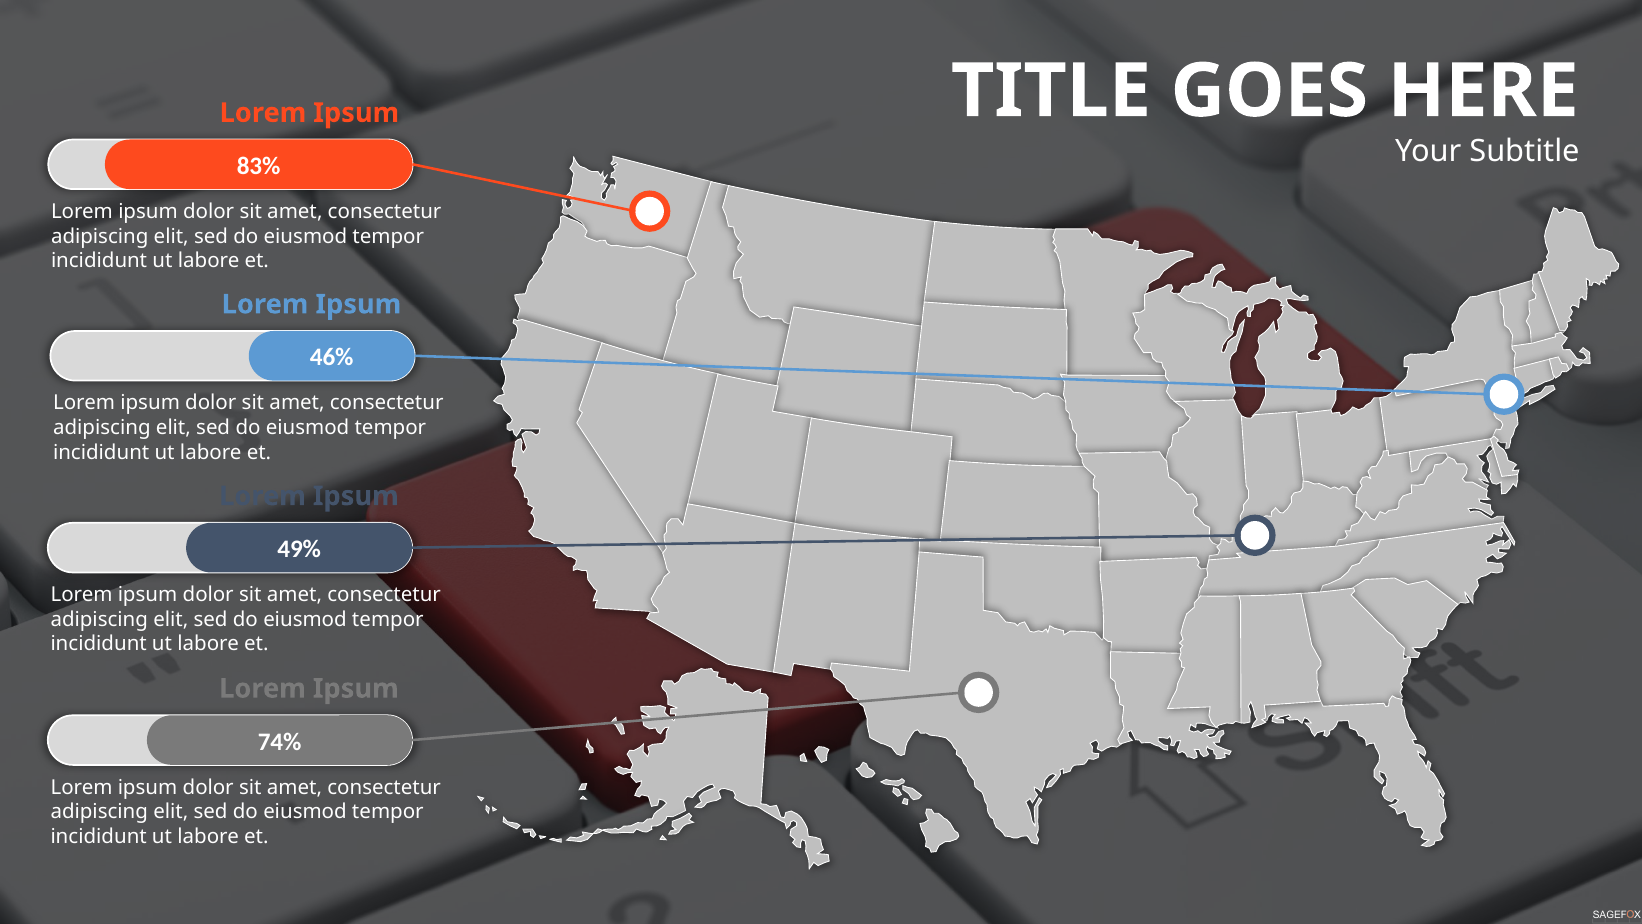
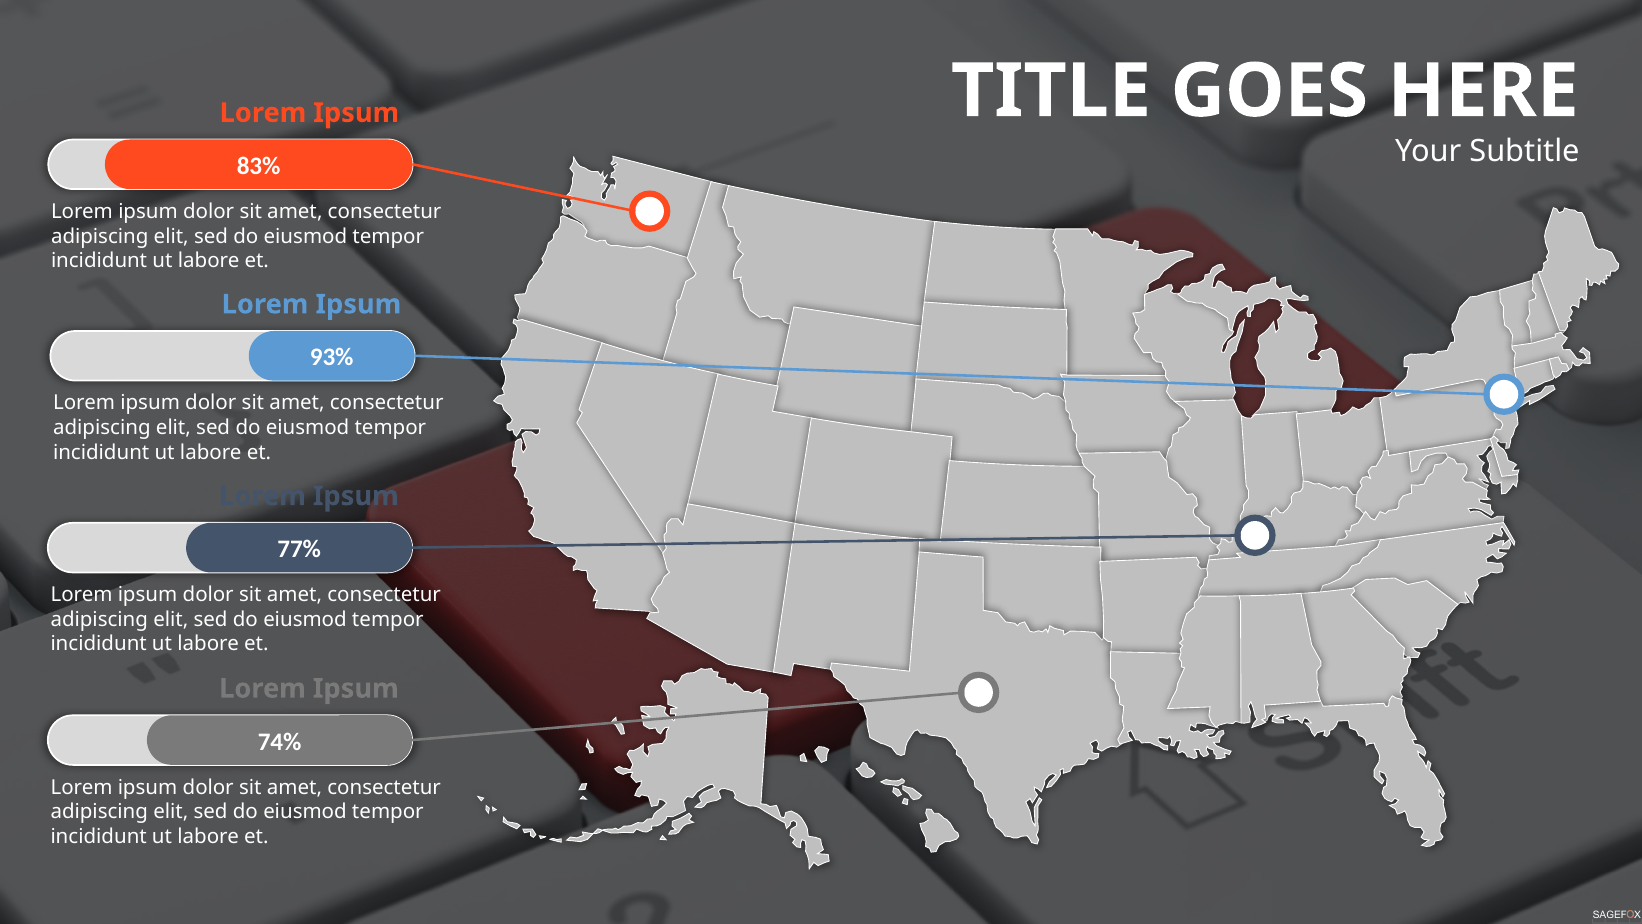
46%: 46% -> 93%
49%: 49% -> 77%
